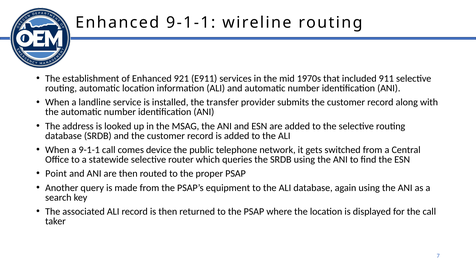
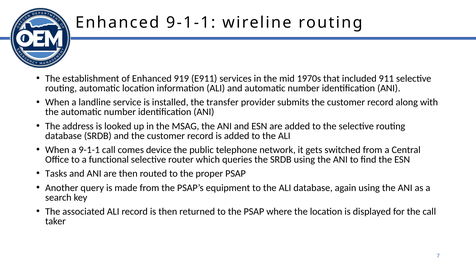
921: 921 -> 919
statewide: statewide -> functional
Point: Point -> Tasks
